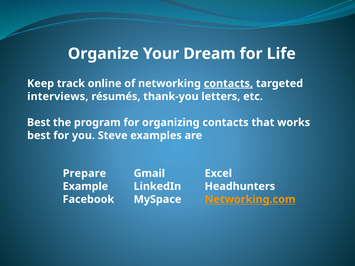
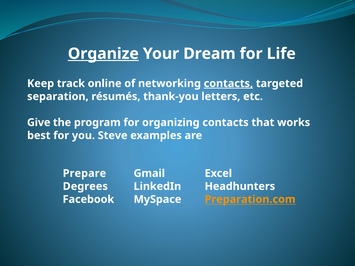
Organize underline: none -> present
interviews: interviews -> separation
Best at (39, 123): Best -> Give
Example: Example -> Degrees
Networking.com: Networking.com -> Preparation.com
